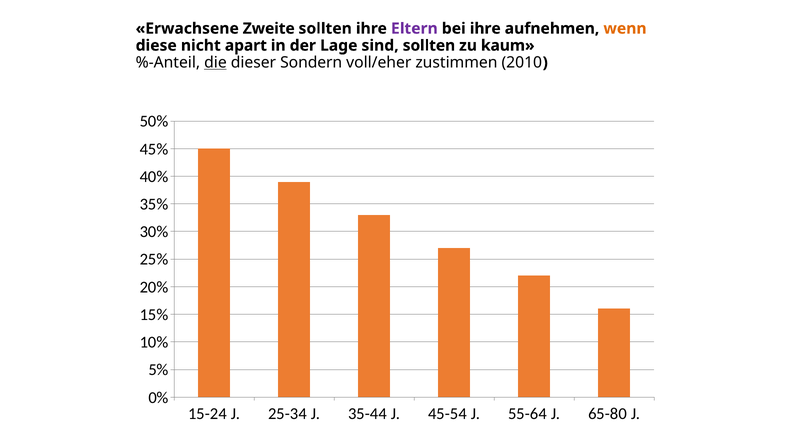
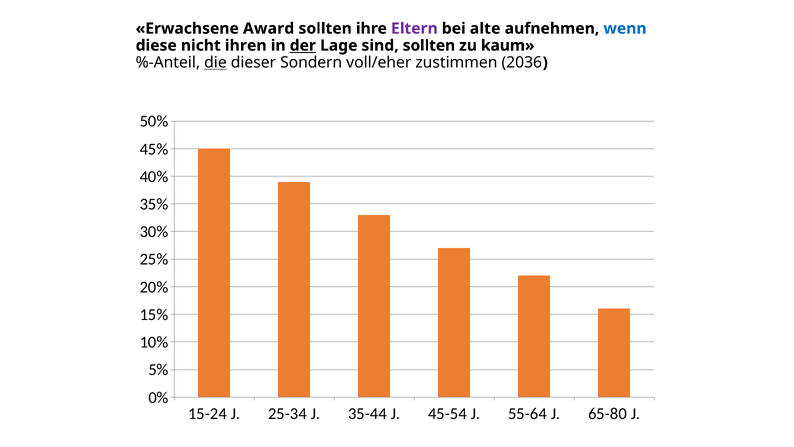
Zweite: Zweite -> Award
bei ihre: ihre -> alte
wenn colour: orange -> blue
apart: apart -> ihren
der underline: none -> present
2010: 2010 -> 2036
